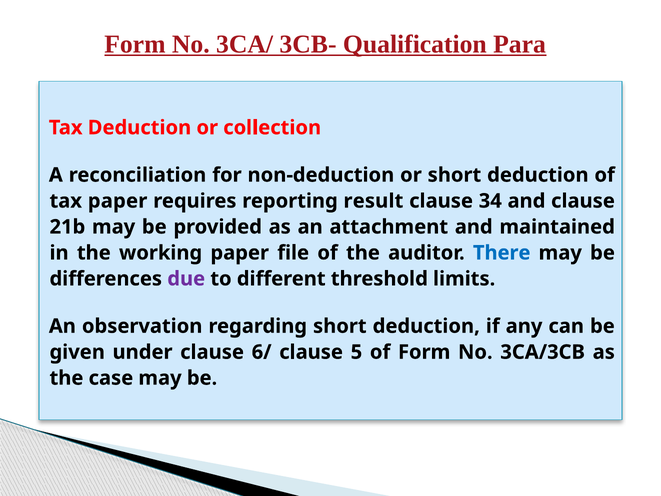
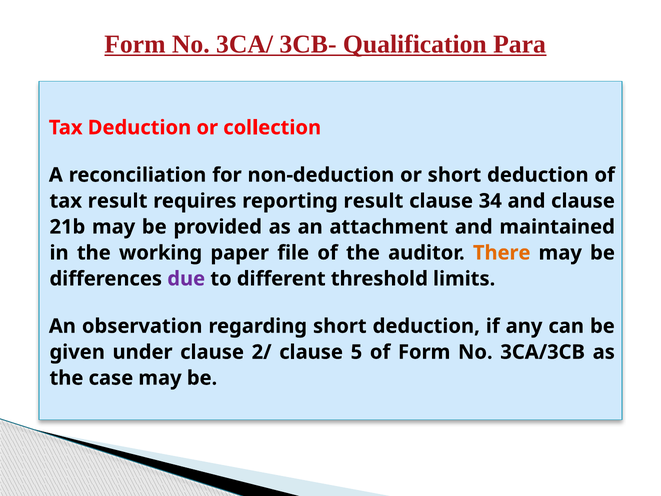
tax paper: paper -> result
There colour: blue -> orange
6/: 6/ -> 2/
